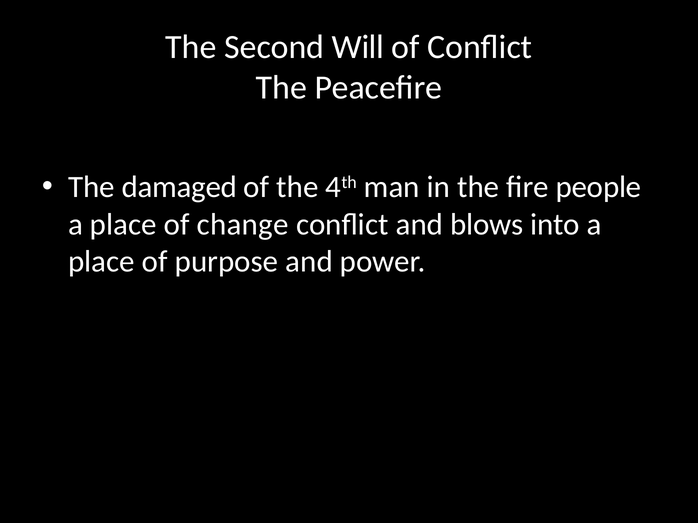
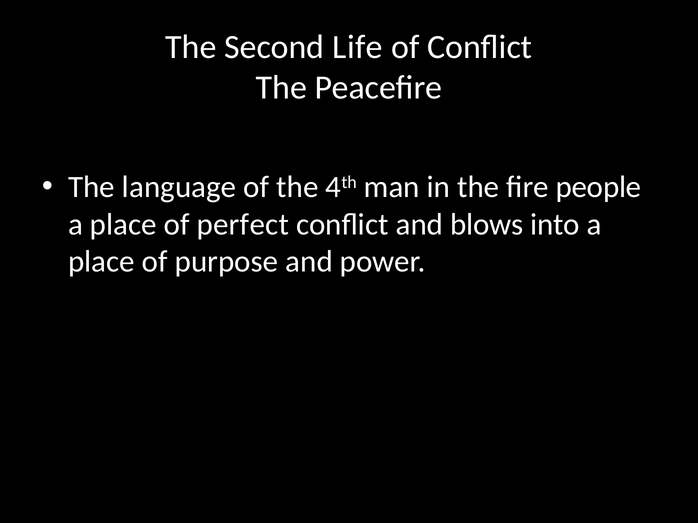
Will: Will -> Life
damaged: damaged -> language
change: change -> perfect
